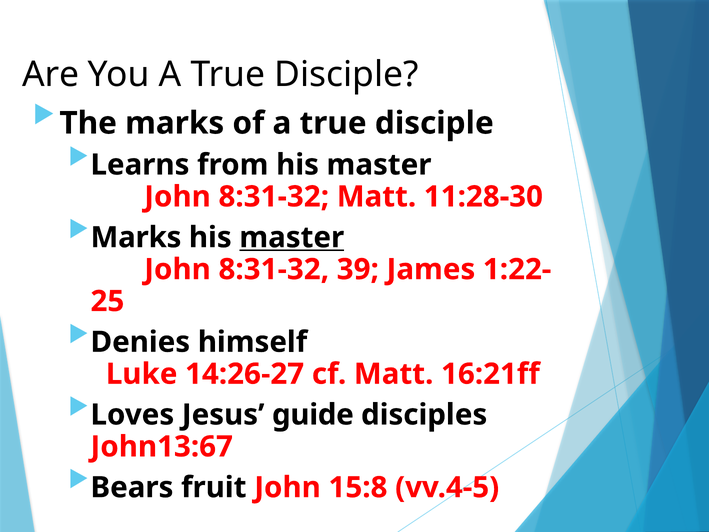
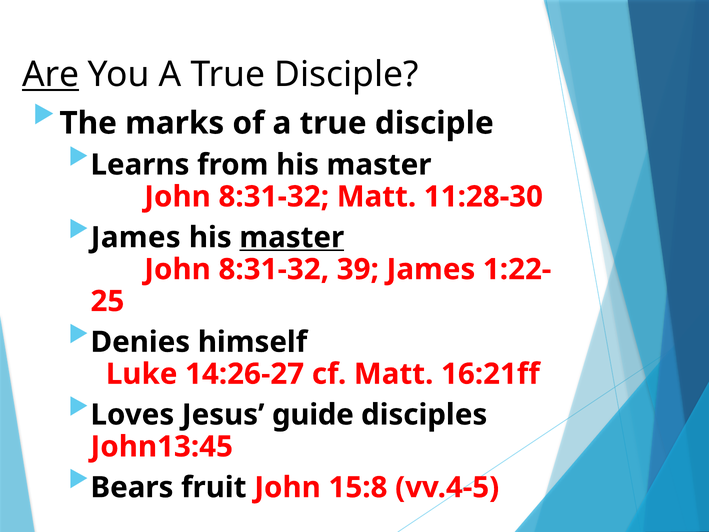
Are underline: none -> present
Marks at (136, 237): Marks -> James
John13:67: John13:67 -> John13:45
